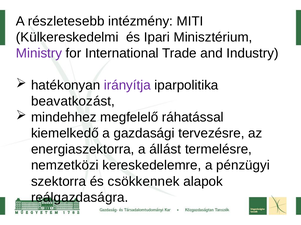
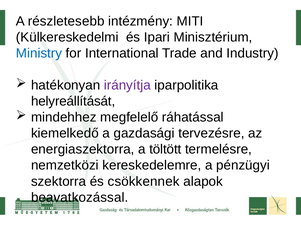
Ministry colour: purple -> blue
beavatkozást: beavatkozást -> helyreállítását
állást: állást -> töltött
reálgazdaságra: reálgazdaságra -> beavatkozással
